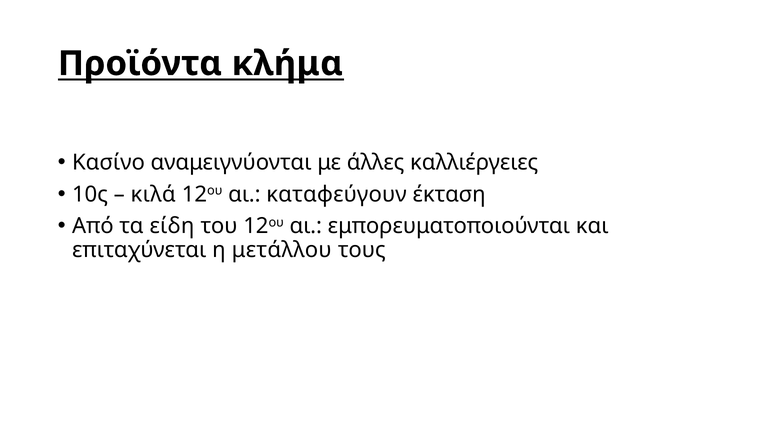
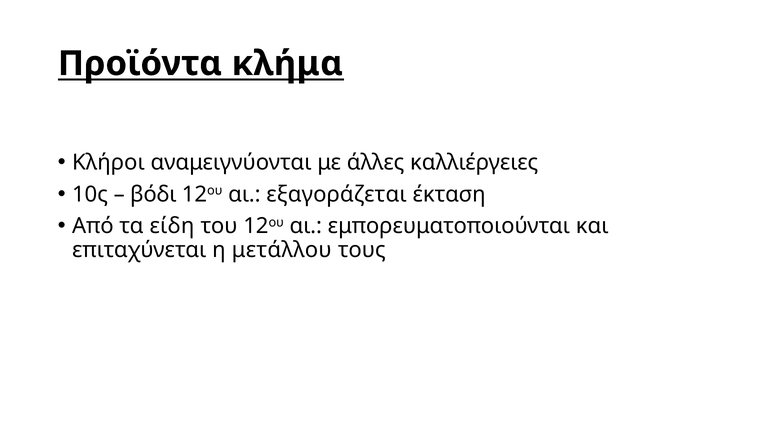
Κασίνο: Κασίνο -> Κλήροι
κιλά: κιλά -> βόδι
καταφεύγουν: καταφεύγουν -> εξαγοράζεται
